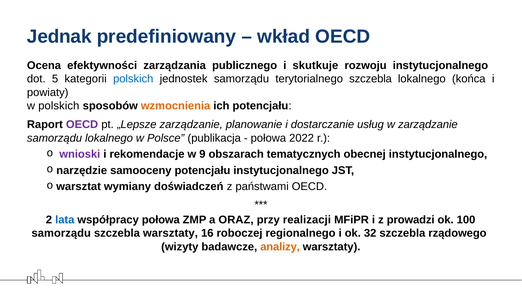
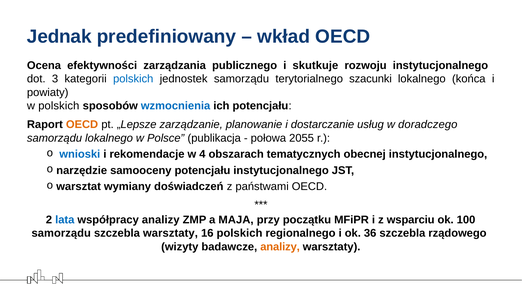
5: 5 -> 3
terytorialnego szczebla: szczebla -> szacunki
wzmocnienia colour: orange -> blue
OECD at (82, 124) colour: purple -> orange
w zarządzanie: zarządzanie -> doradczego
2022: 2022 -> 2055
wnioski colour: purple -> blue
9: 9 -> 4
współpracy połowa: połowa -> analizy
ORAZ: ORAZ -> MAJA
realizacji: realizacji -> początku
prowadzi: prowadzi -> wsparciu
16 roboczej: roboczej -> polskich
32: 32 -> 36
